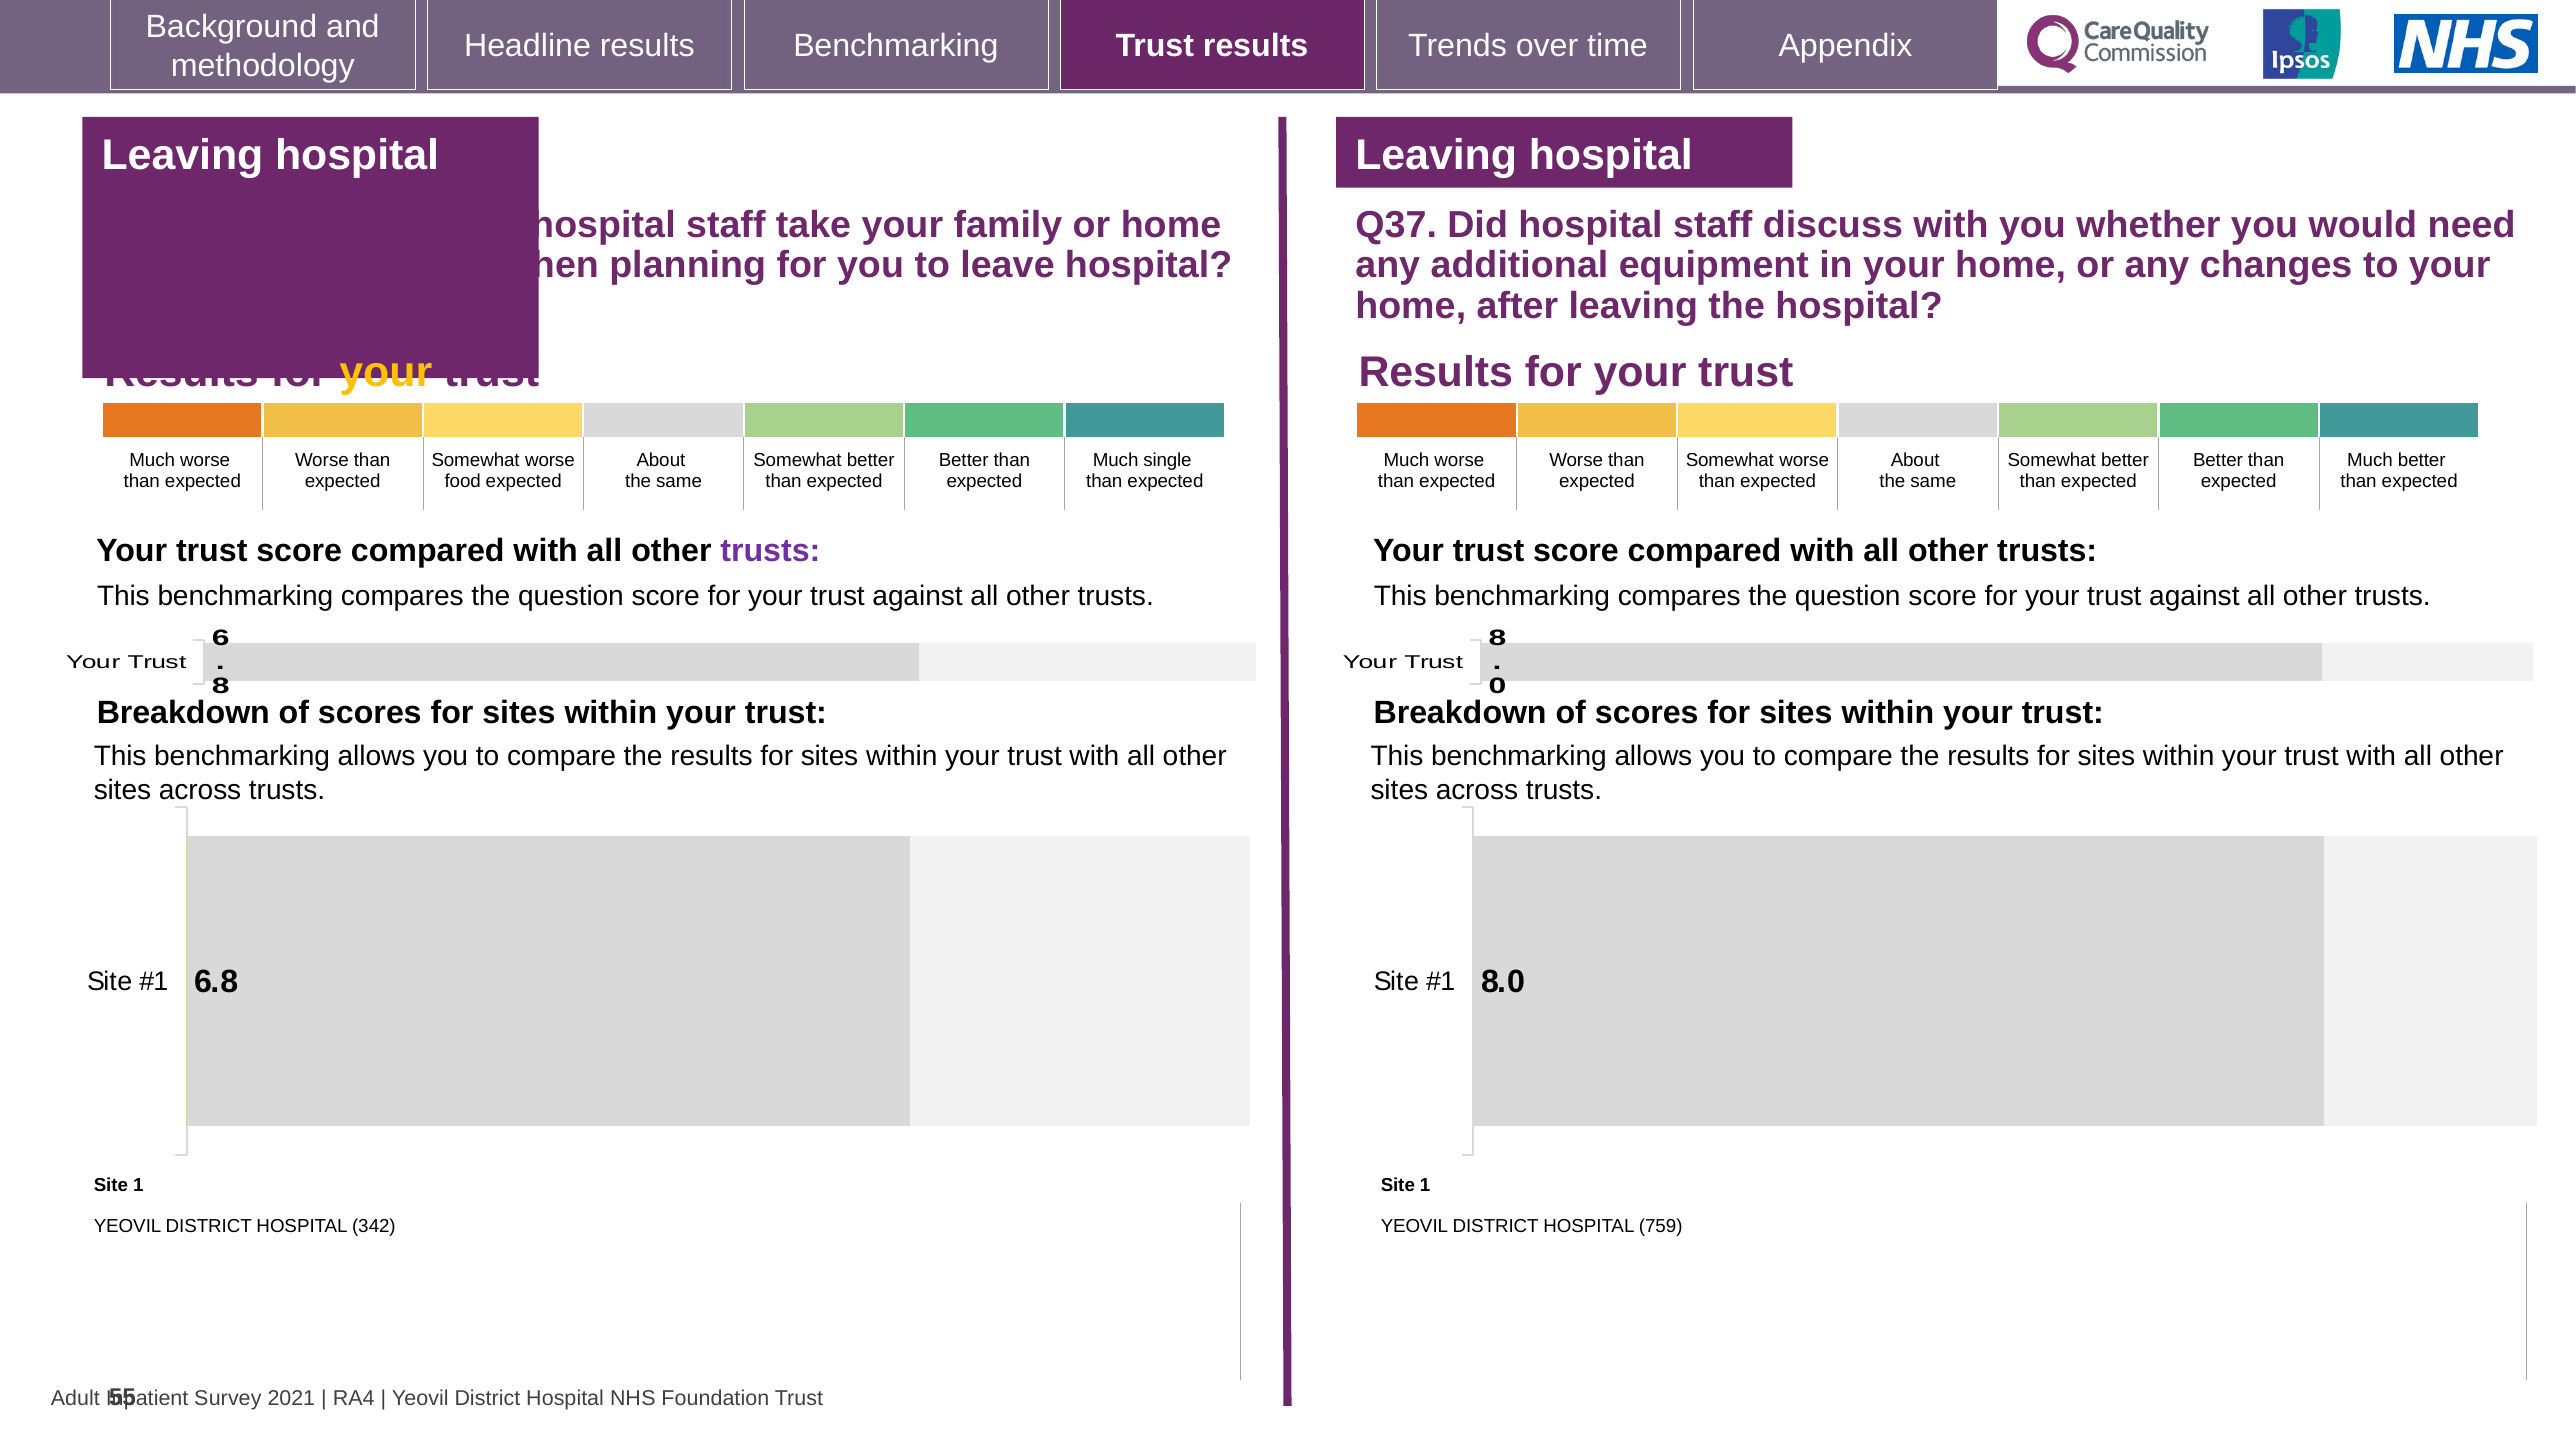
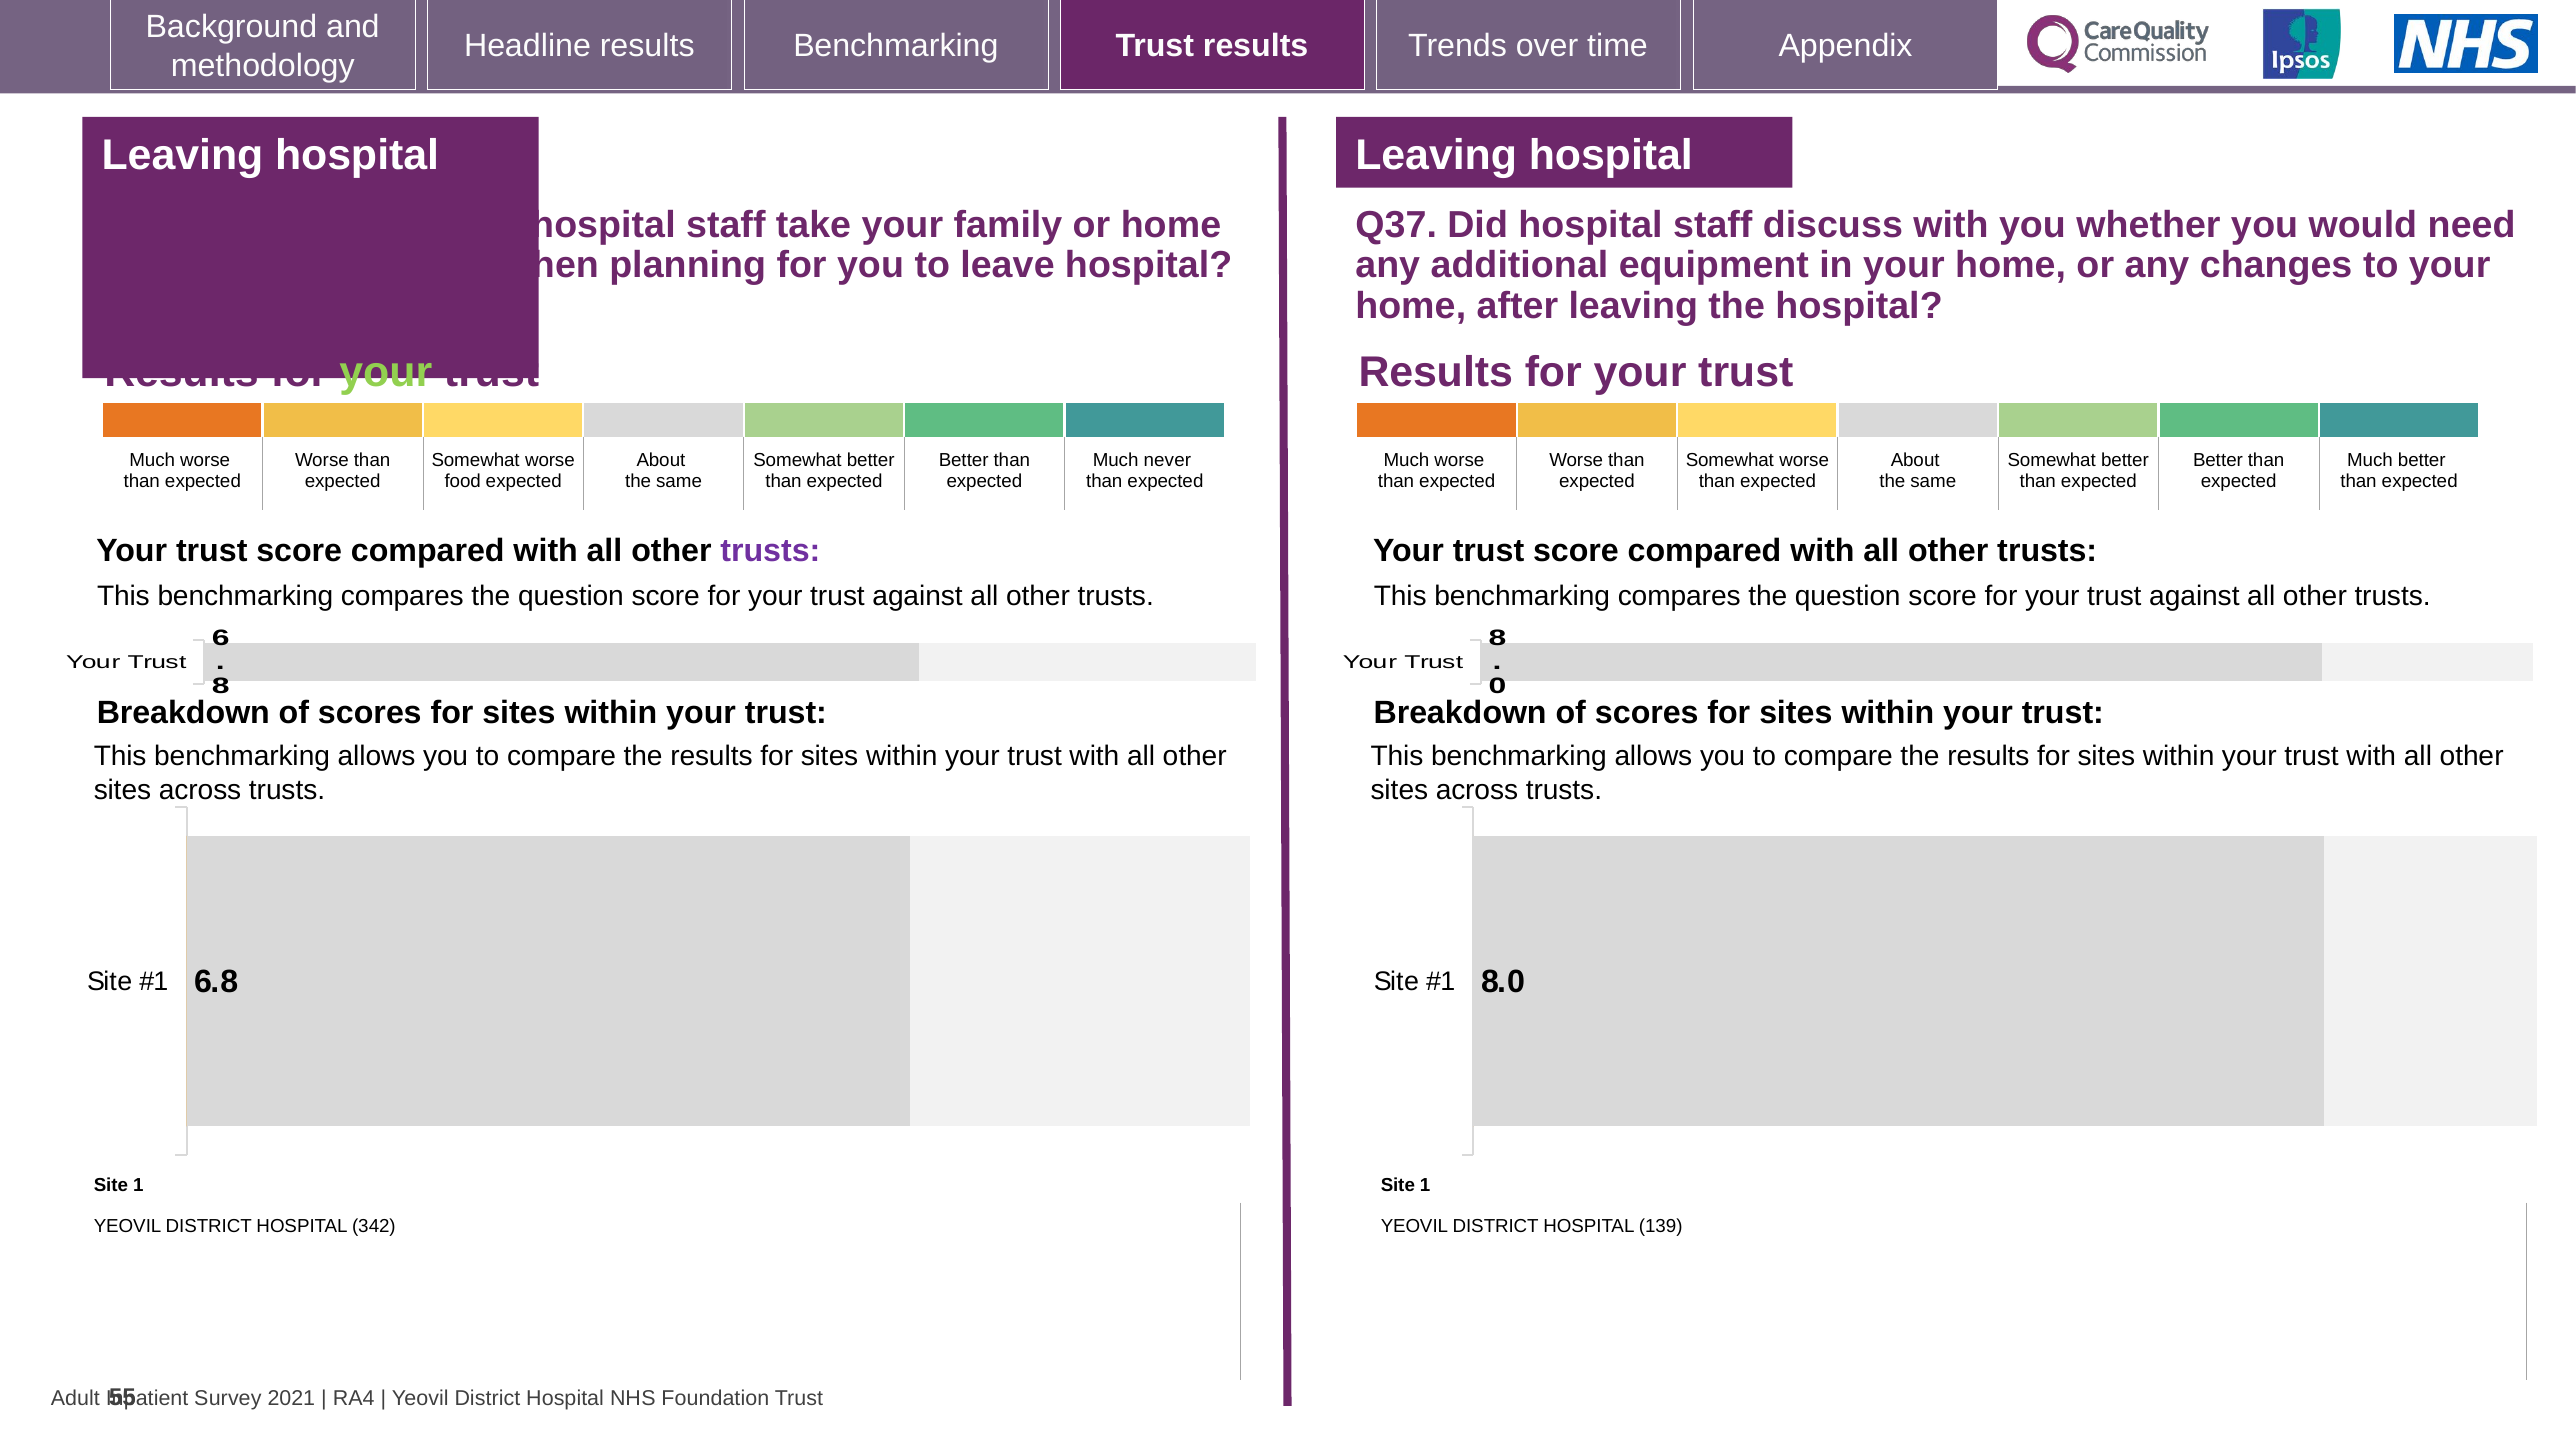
your at (386, 372) colour: yellow -> light green
single: single -> never
759: 759 -> 139
